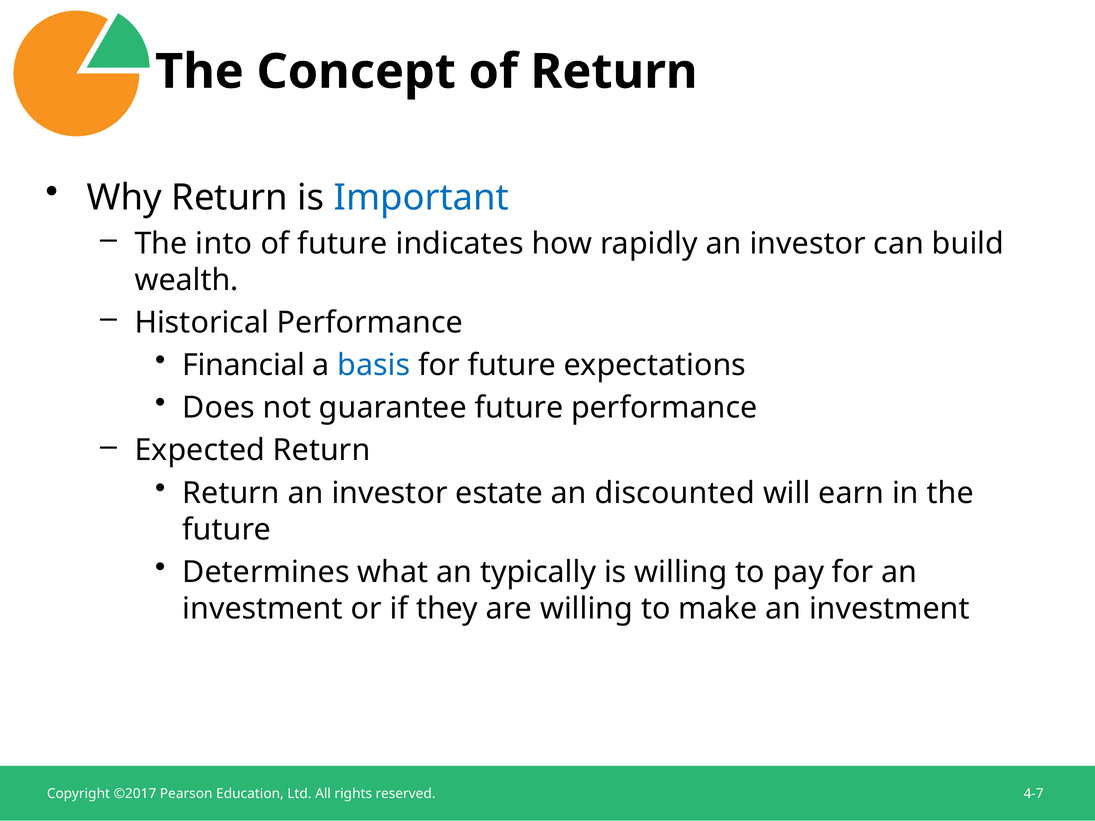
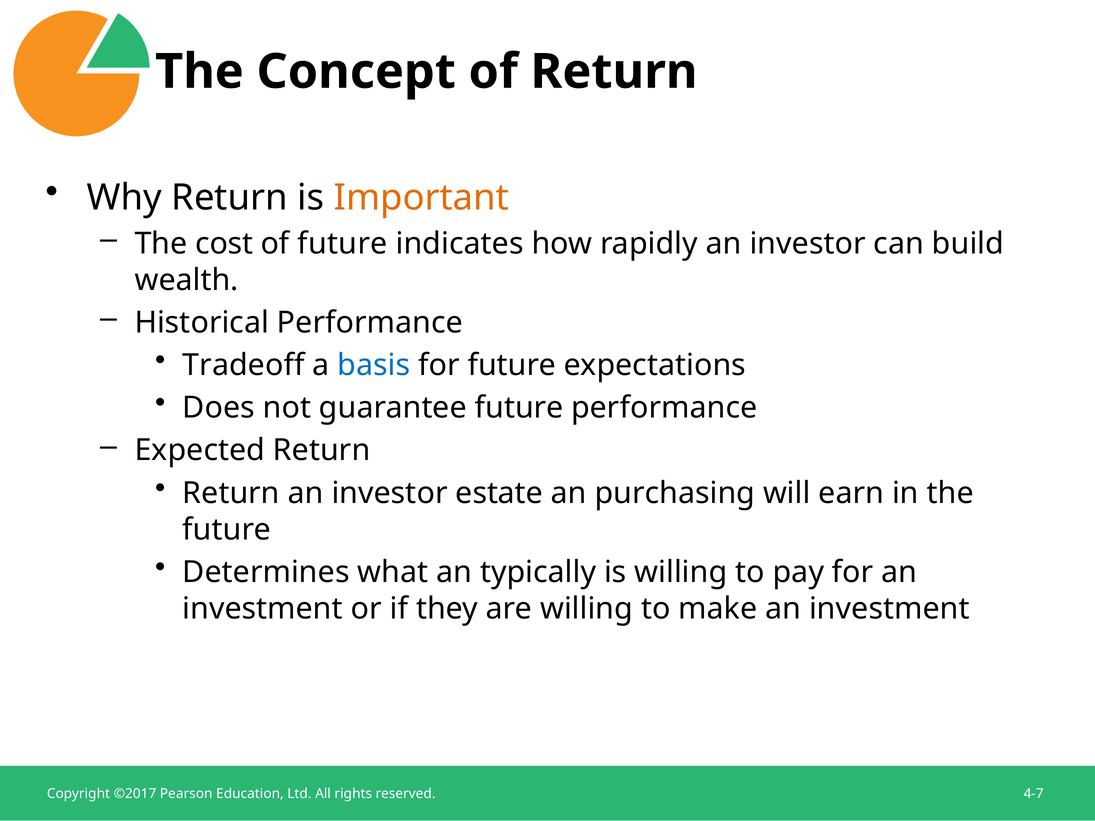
Important colour: blue -> orange
into: into -> cost
Financial: Financial -> Tradeoff
discounted: discounted -> purchasing
